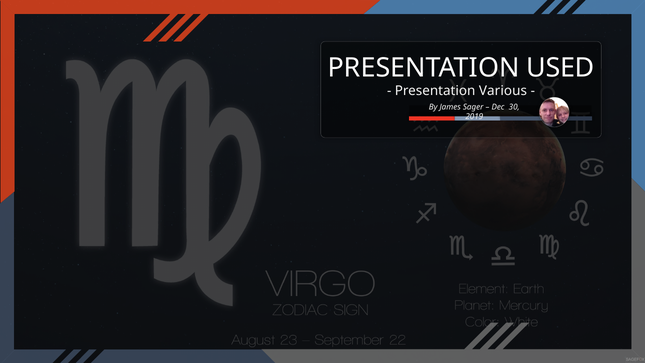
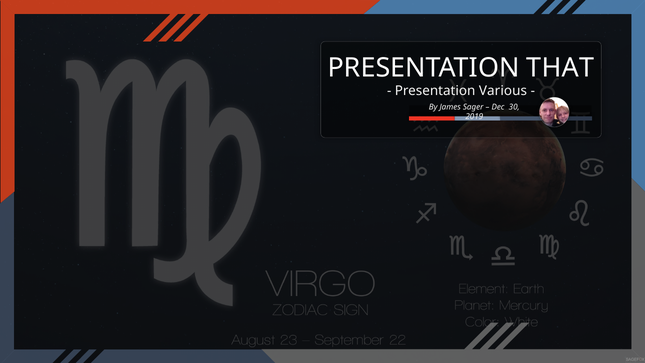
USED: USED -> THAT
